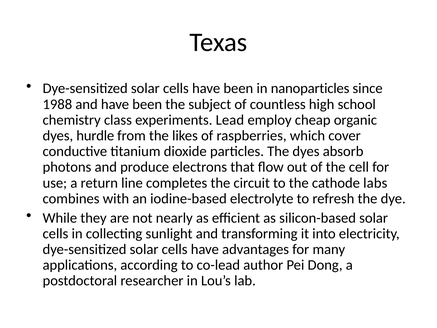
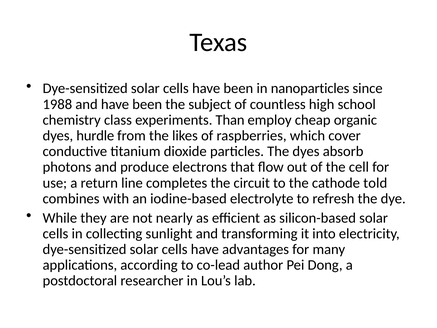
Lead: Lead -> Than
labs: labs -> told
